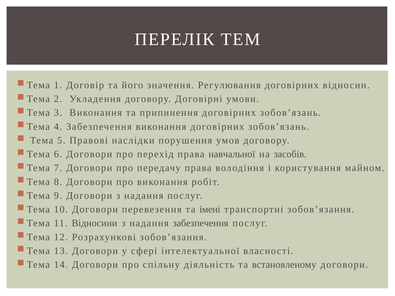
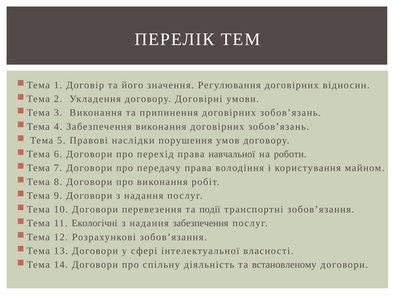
засобів: засобів -> роботи
імені: імені -> події
Відносини: Відносини -> Екологічні
